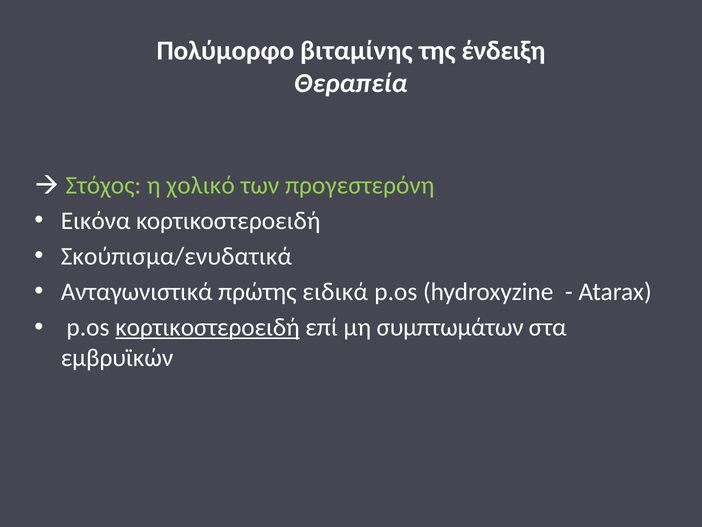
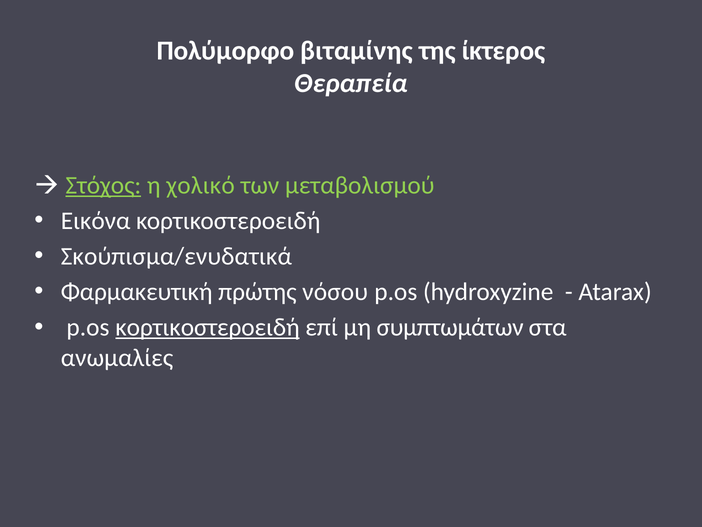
ένδειξη: ένδειξη -> ίκτερος
Στόχος underline: none -> present
προγεστερόνη: προγεστερόνη -> μεταβολισμού
Ανταγωνιστικά: Ανταγωνιστικά -> Φαρμακευτική
ειδικά: ειδικά -> νόσου
εμβρυϊκών: εμβρυϊκών -> ανωμαλίες
